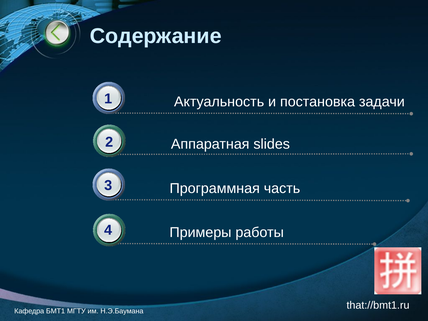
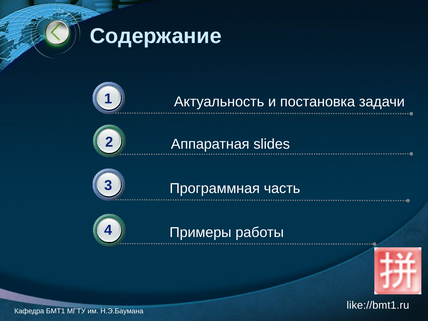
that://bmt1.ru: that://bmt1.ru -> like://bmt1.ru
